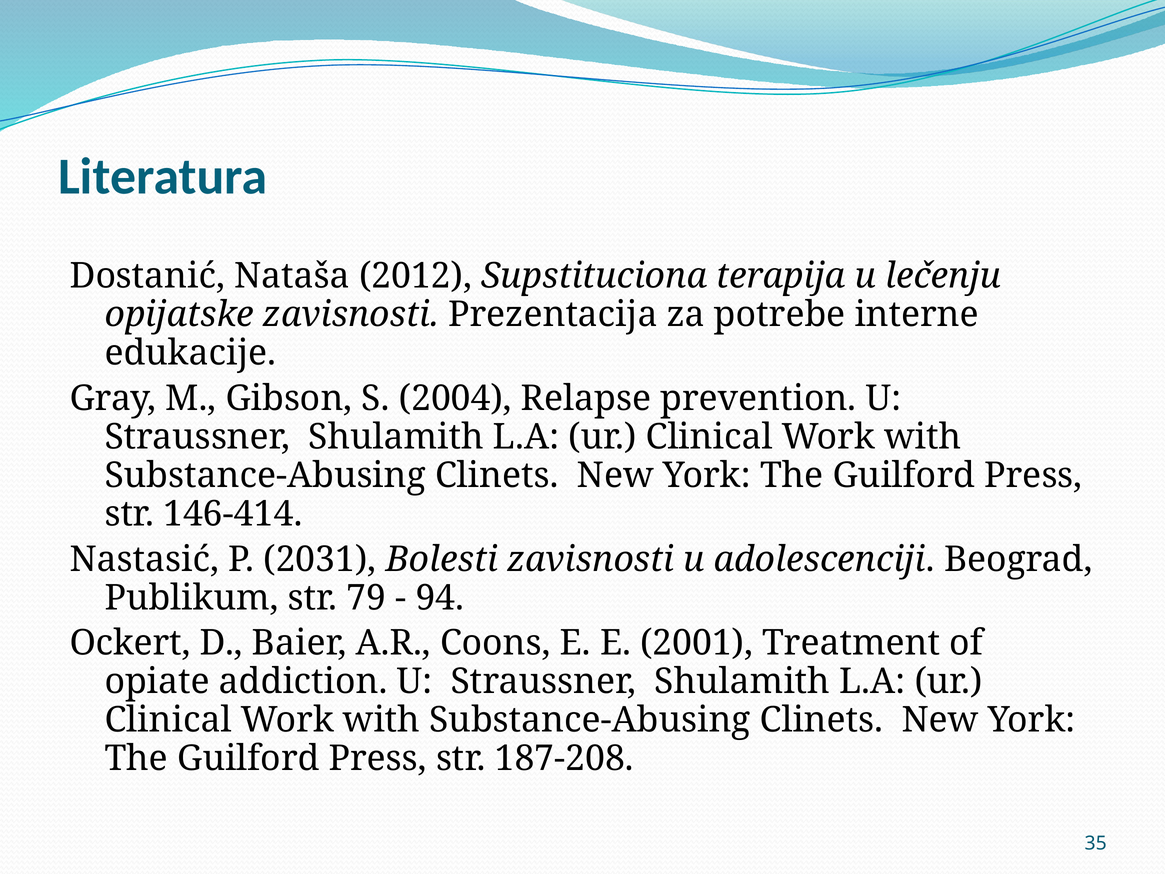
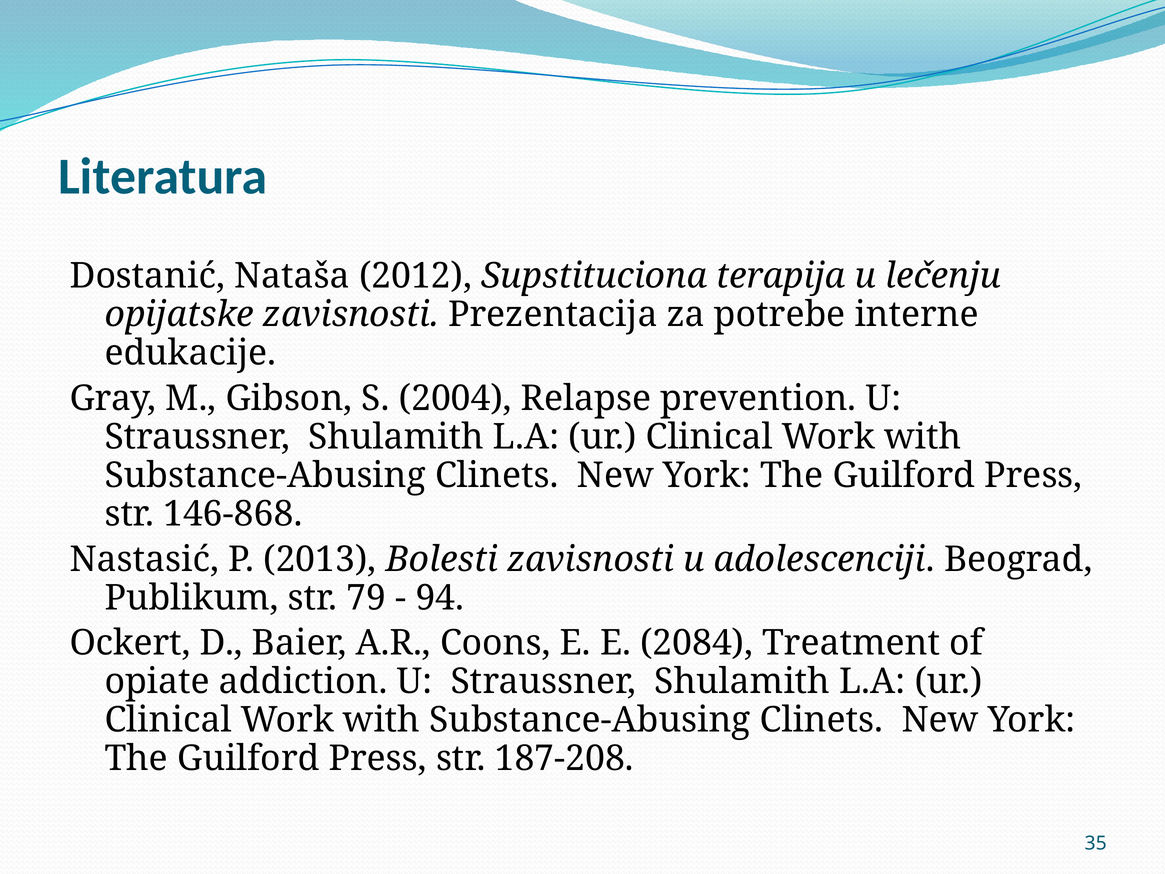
146-414: 146-414 -> 146-868
2031: 2031 -> 2013
2001: 2001 -> 2084
